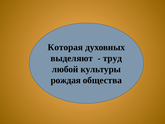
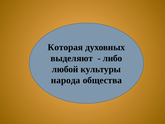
труд: труд -> либо
рождая: рождая -> народа
